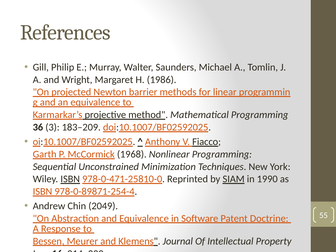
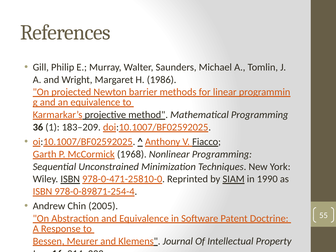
3: 3 -> 1
2049: 2049 -> 2005
